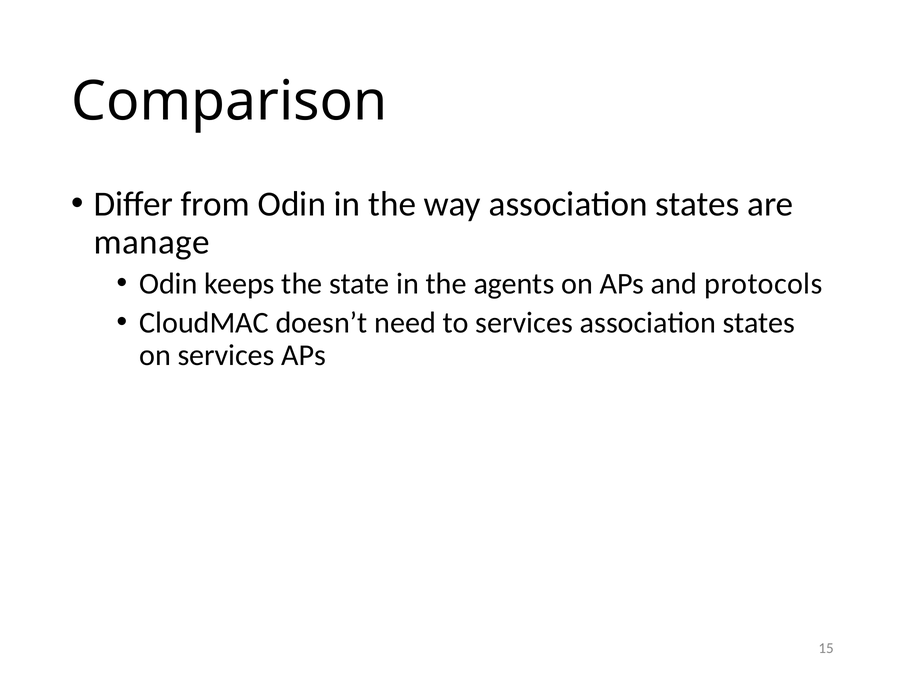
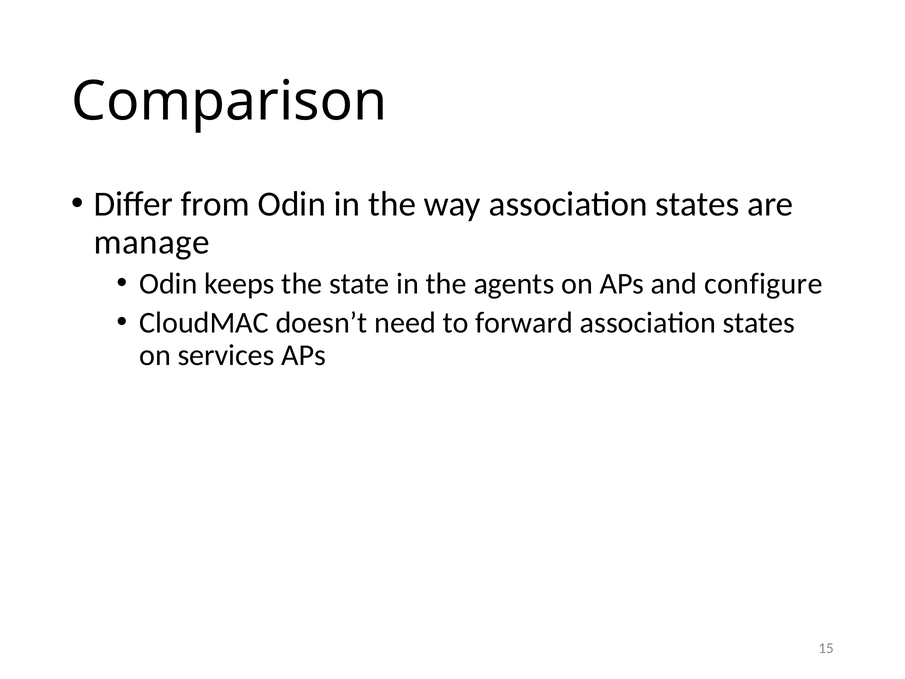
protocols: protocols -> configure
to services: services -> forward
